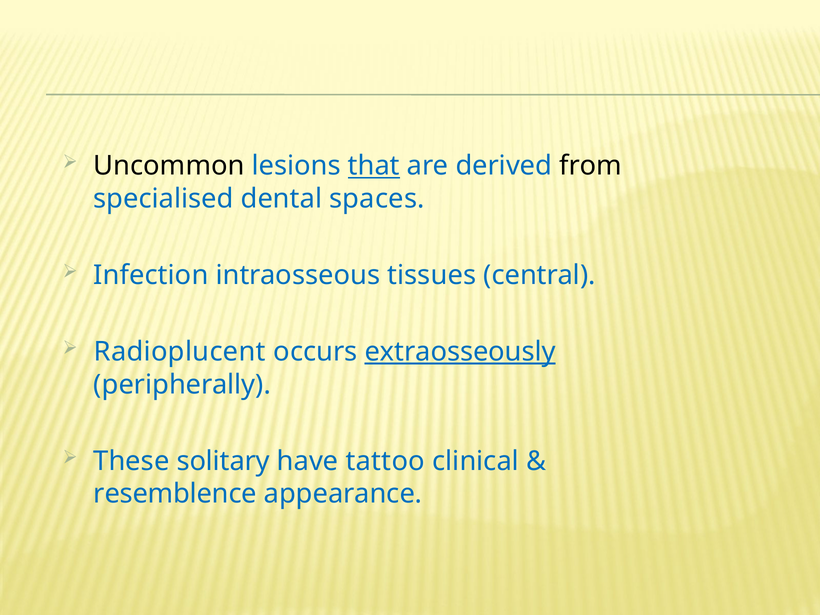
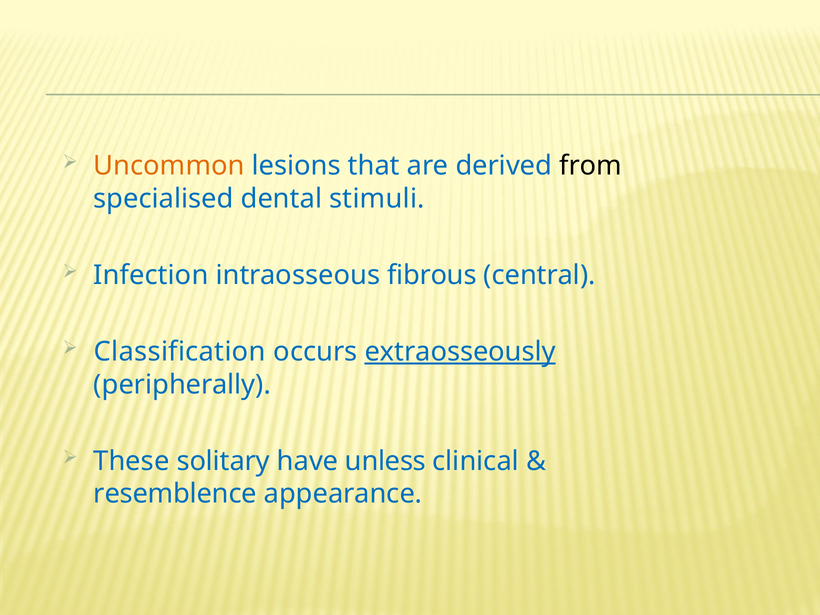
Uncommon colour: black -> orange
that underline: present -> none
spaces: spaces -> stimuli
tissues: tissues -> fibrous
Radioplucent: Radioplucent -> Classification
tattoo: tattoo -> unless
